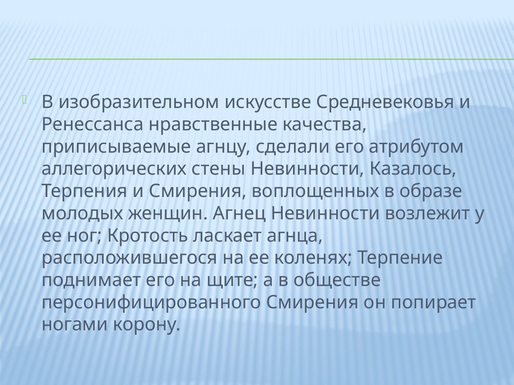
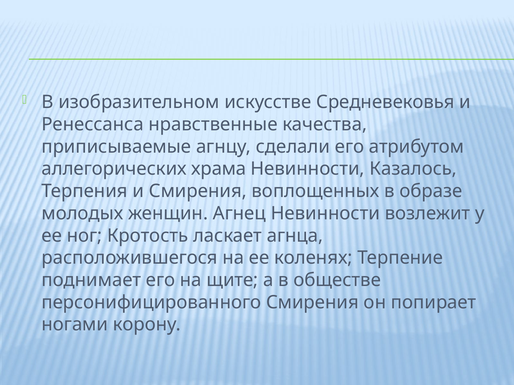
стены: стены -> храма
